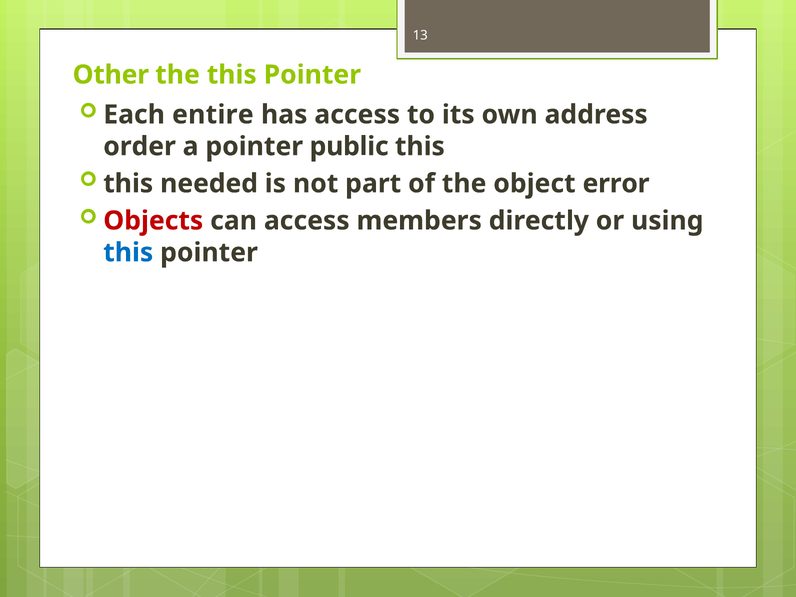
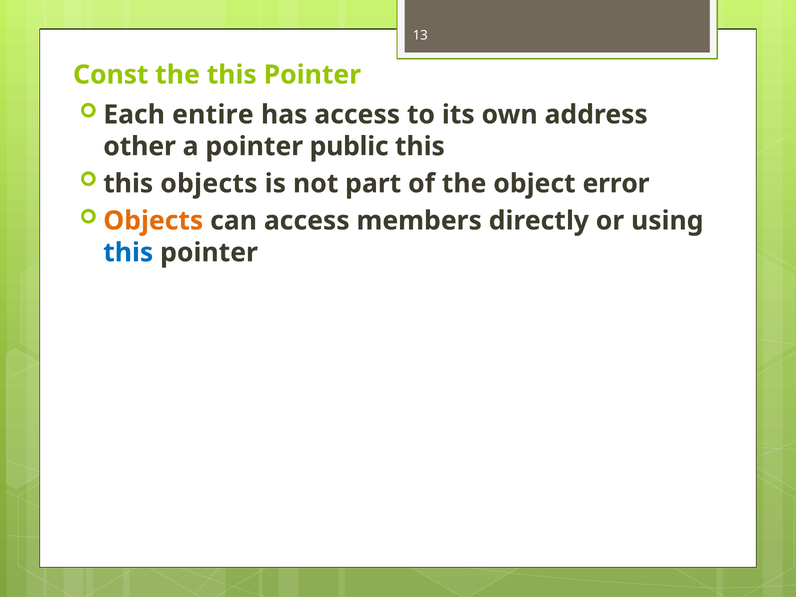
Other: Other -> Const
order: order -> other
this needed: needed -> objects
Objects at (153, 221) colour: red -> orange
